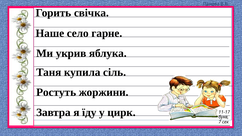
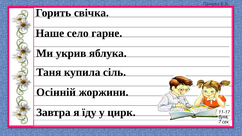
Ростуть: Ростуть -> Осінній
